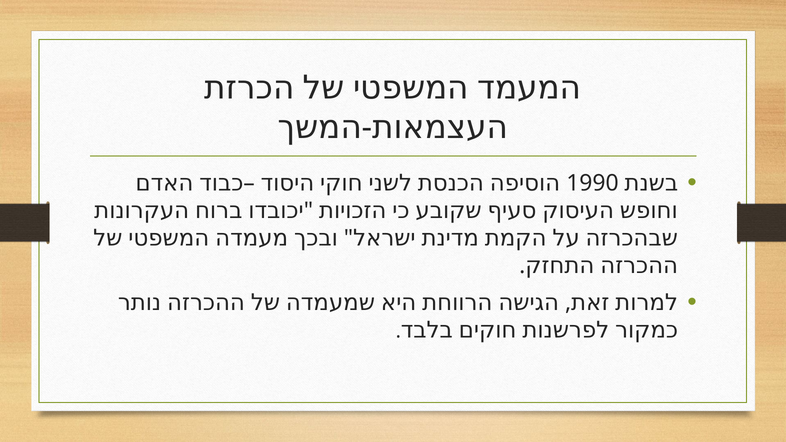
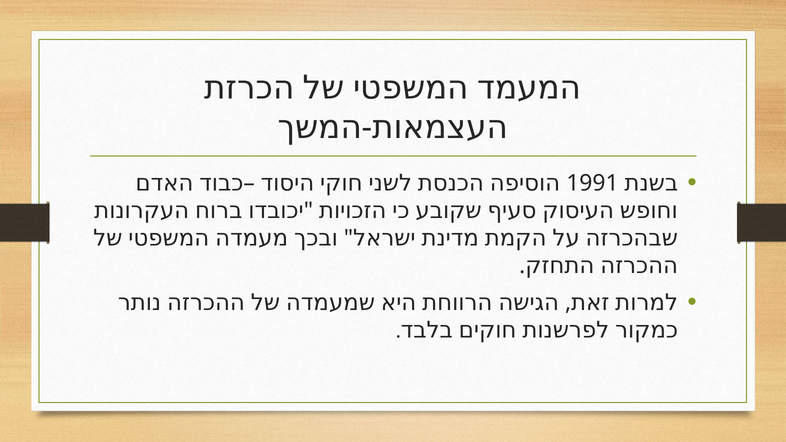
1990: 1990 -> 1991
